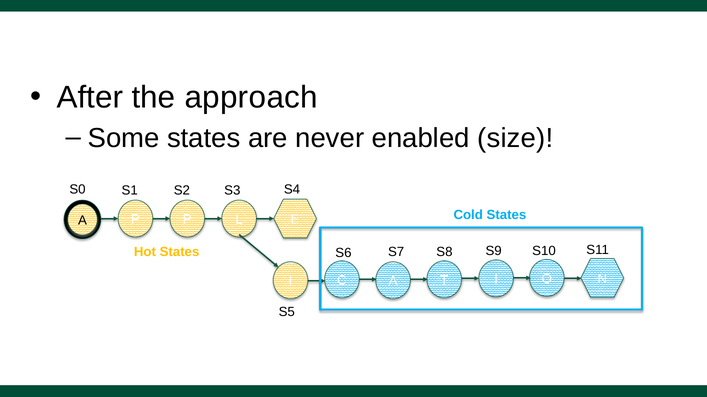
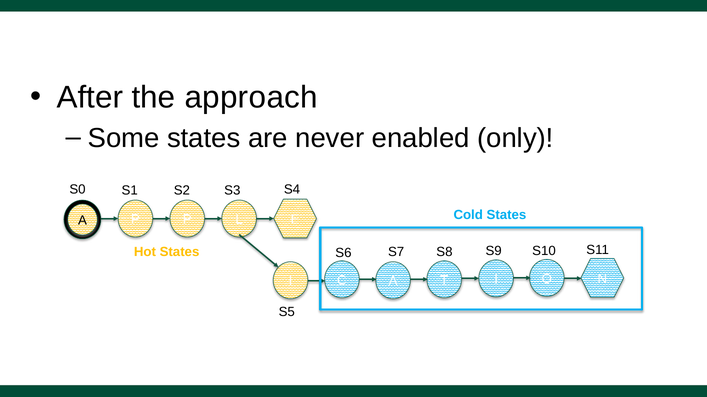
size: size -> only
